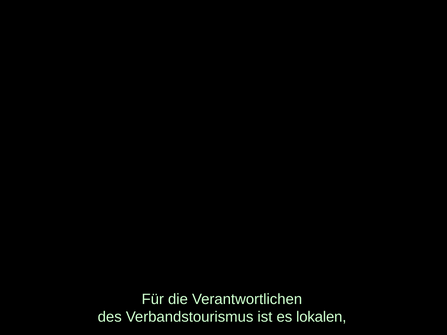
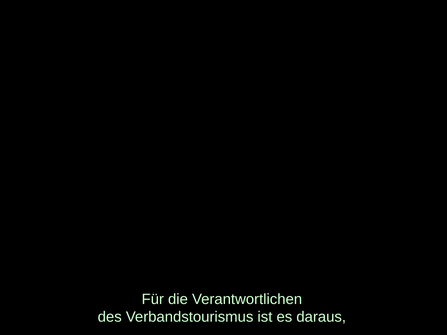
lokalen: lokalen -> daraus
